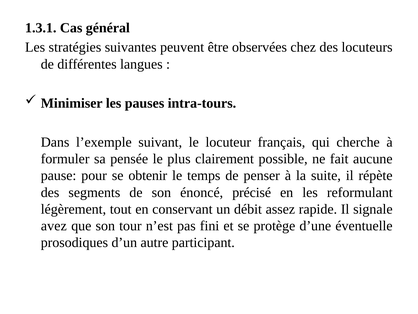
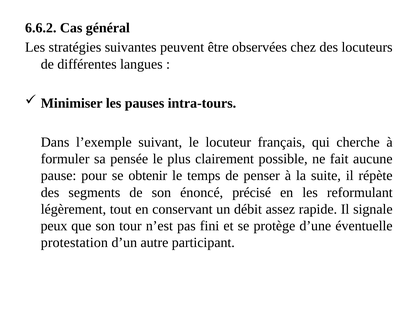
1.3.1: 1.3.1 -> 6.6.2
avez: avez -> peux
prosodiques: prosodiques -> protestation
